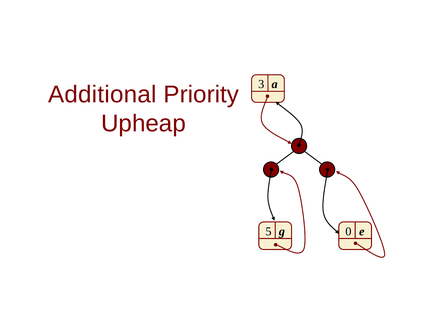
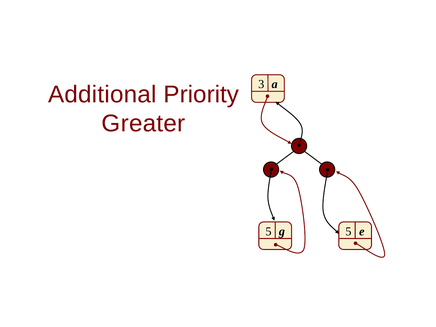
Upheap: Upheap -> Greater
g 0: 0 -> 5
